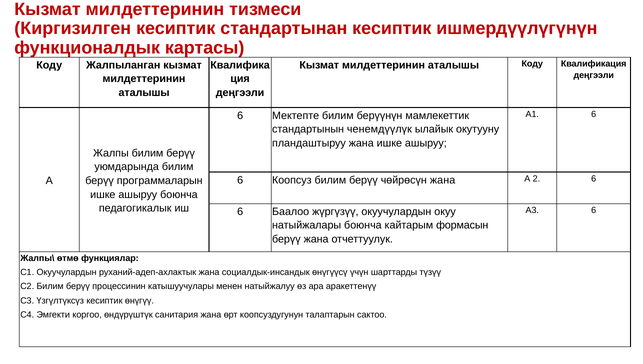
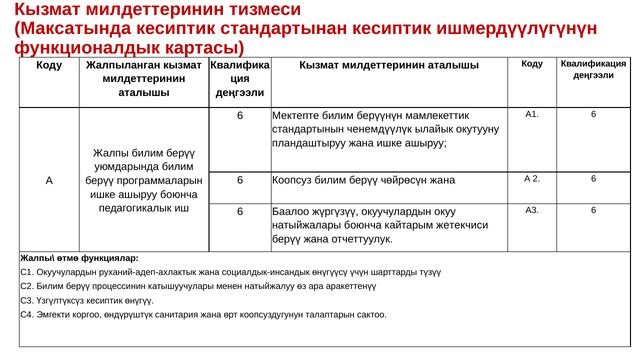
Киргизилген: Киргизилген -> Максатында
формасын: формасын -> жетекчиси
